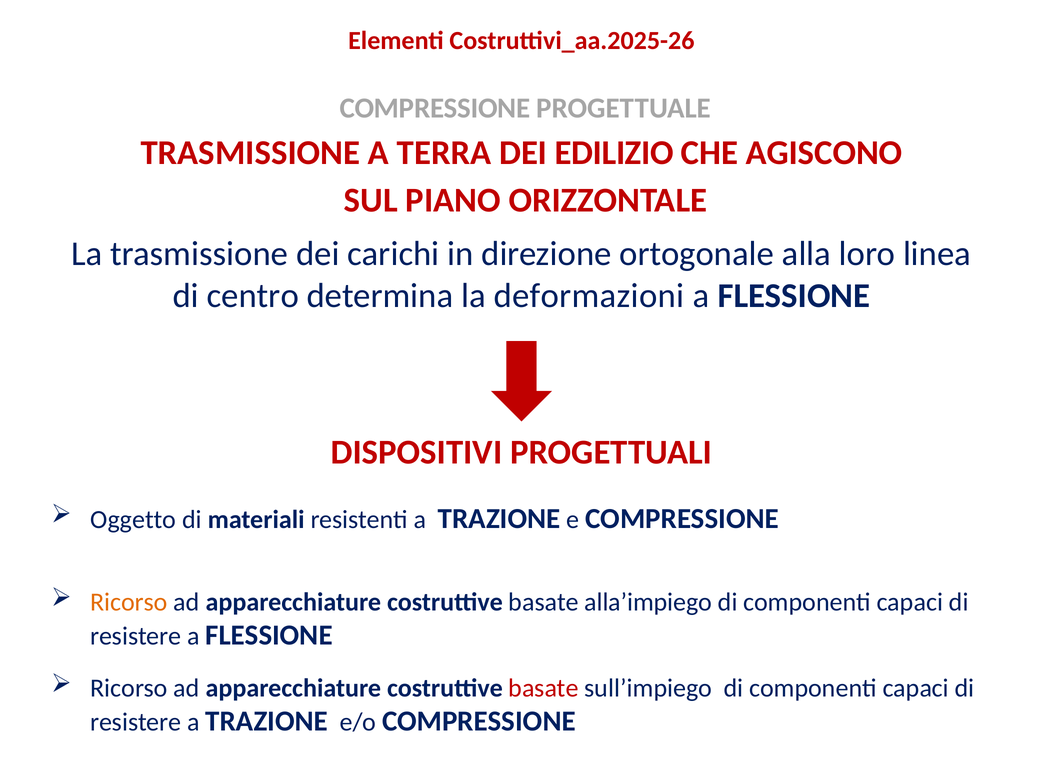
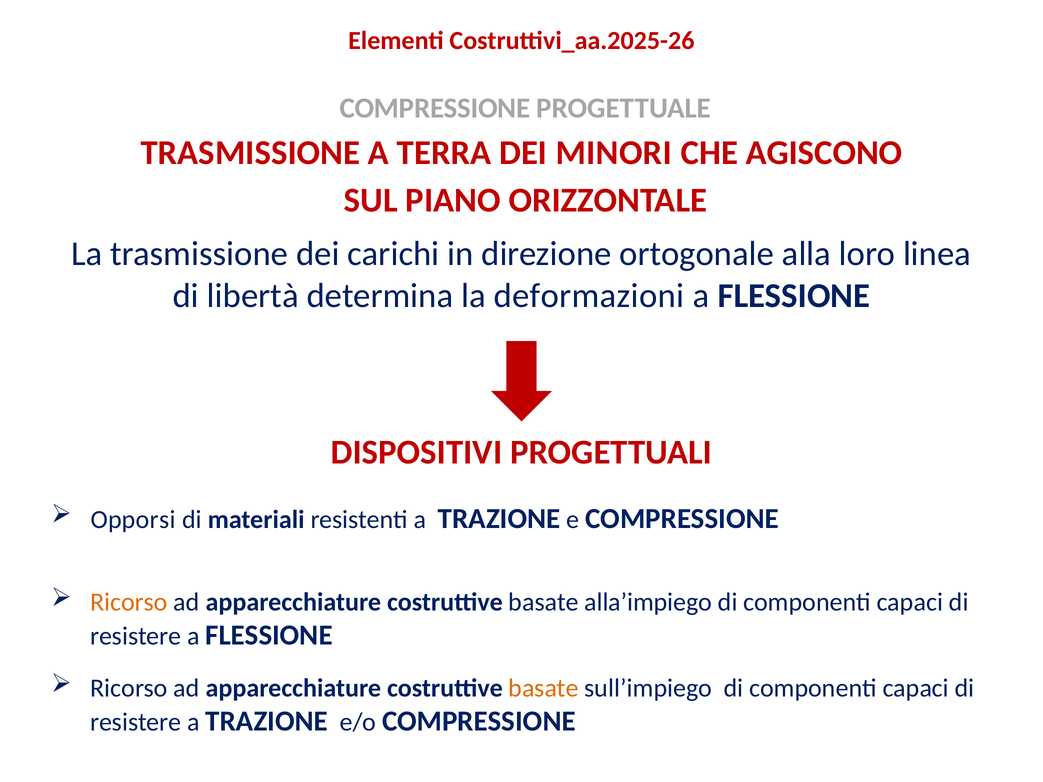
EDILIZIO: EDILIZIO -> MINORI
centro: centro -> libertà
Oggetto: Oggetto -> Opporsi
basate at (543, 688) colour: red -> orange
